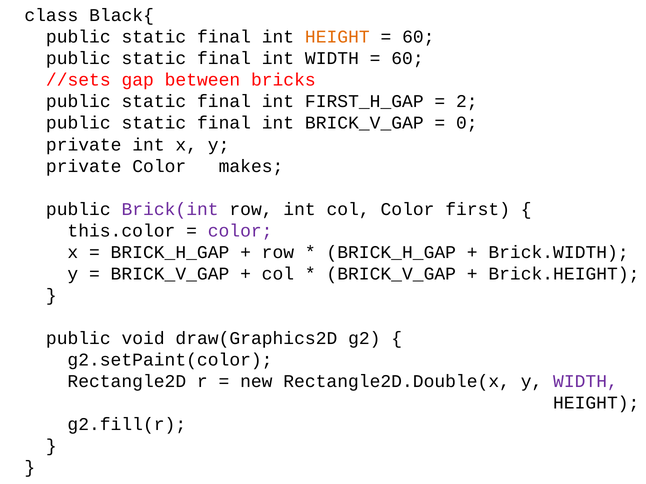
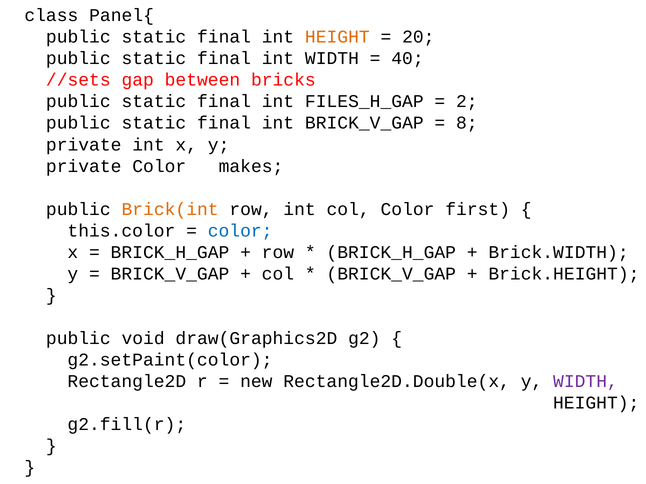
Black{: Black{ -> Panel{
60 at (418, 37): 60 -> 20
60 at (407, 59): 60 -> 40
FIRST_H_GAP: FIRST_H_GAP -> FILES_H_GAP
0: 0 -> 8
Brick(int colour: purple -> orange
color at (240, 231) colour: purple -> blue
